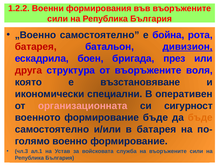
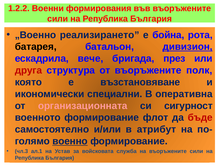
„Военно самостоятелно: самостоятелно -> реализирането
батарея at (36, 47) colour: red -> black
боен: боен -> вече
воля: воля -> полк
оперативен: оперативен -> оперативна
формирование бъде: бъде -> флот
бъде at (200, 117) colour: orange -> red
в батарея: батарея -> атрибут
военно underline: none -> present
